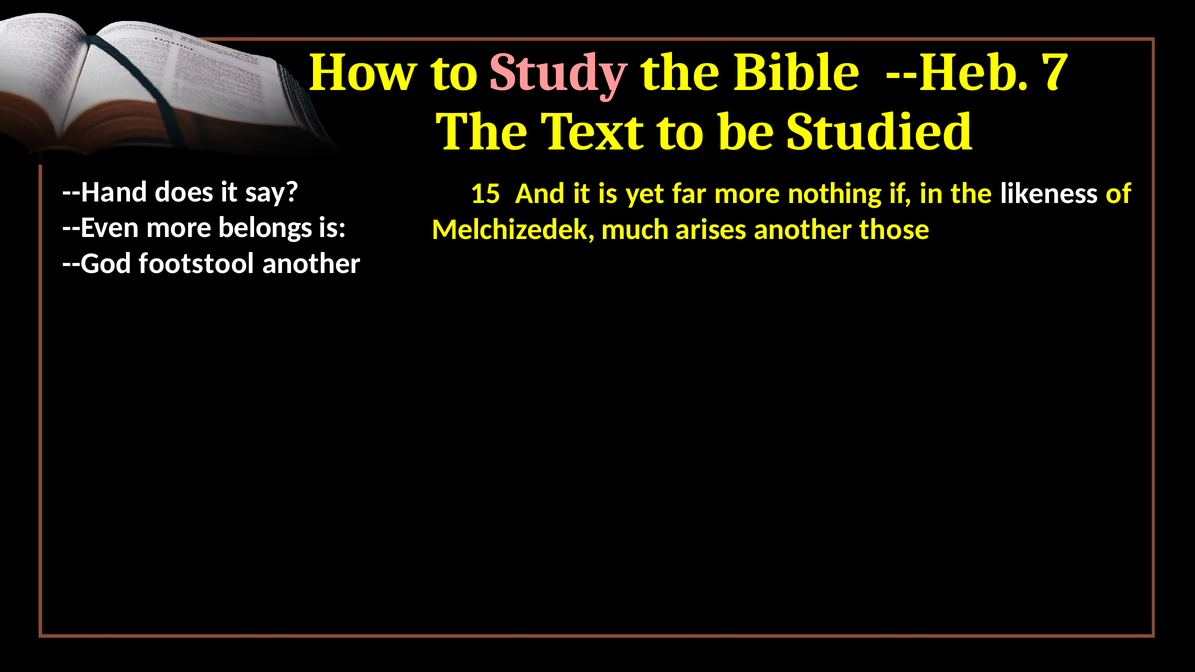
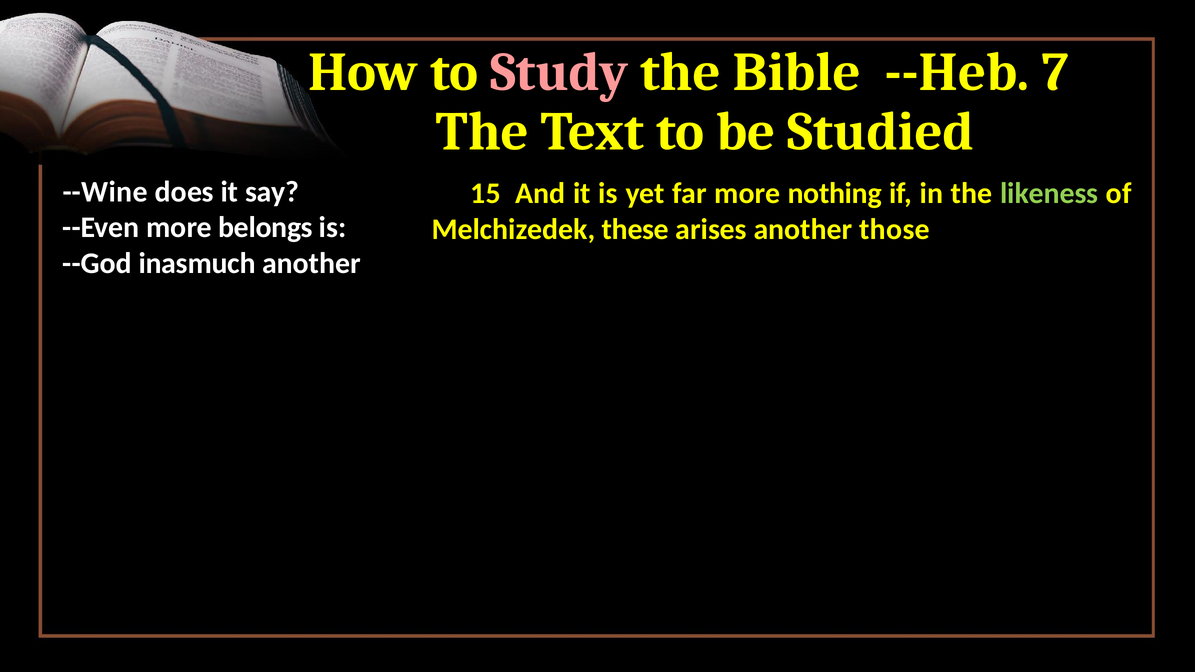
--Hand: --Hand -> --Wine
likeness colour: white -> light green
much: much -> these
footstool: footstool -> inasmuch
